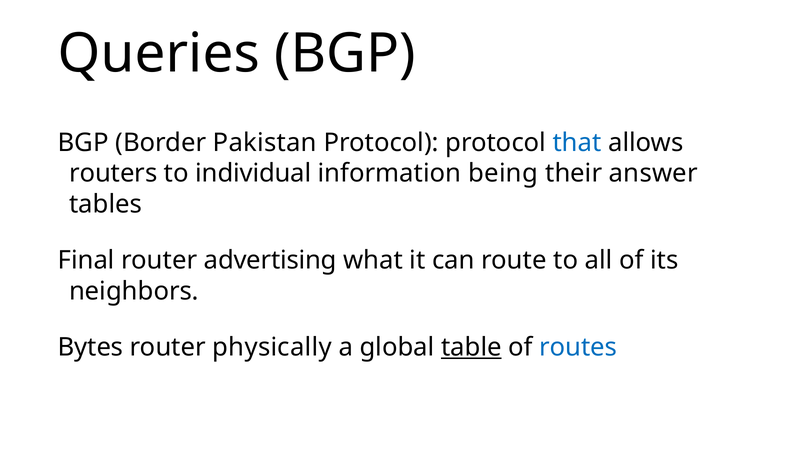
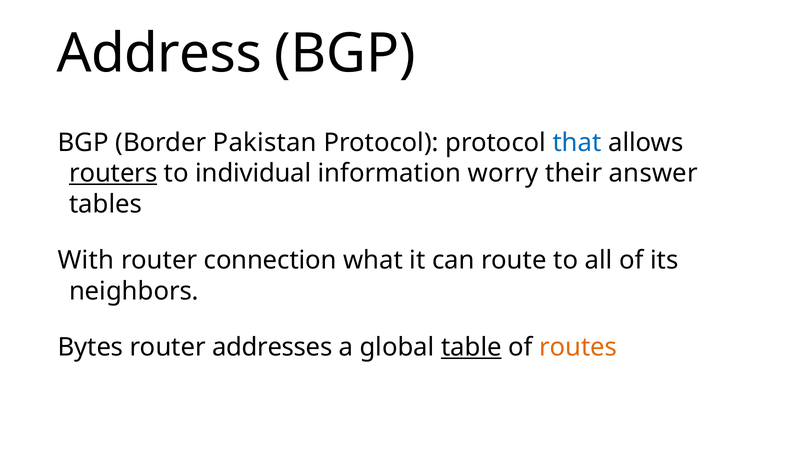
Queries: Queries -> Address
routers underline: none -> present
being: being -> worry
Final: Final -> With
advertising: advertising -> connection
physically: physically -> addresses
routes colour: blue -> orange
